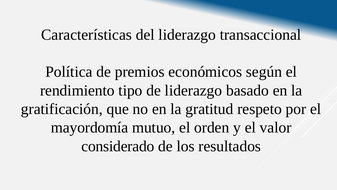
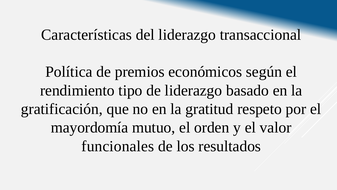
considerado: considerado -> funcionales
